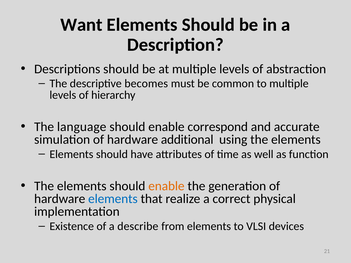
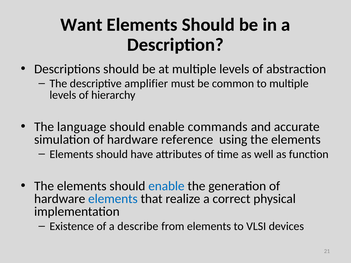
becomes: becomes -> amplifier
correspond: correspond -> commands
additional: additional -> reference
enable at (166, 186) colour: orange -> blue
